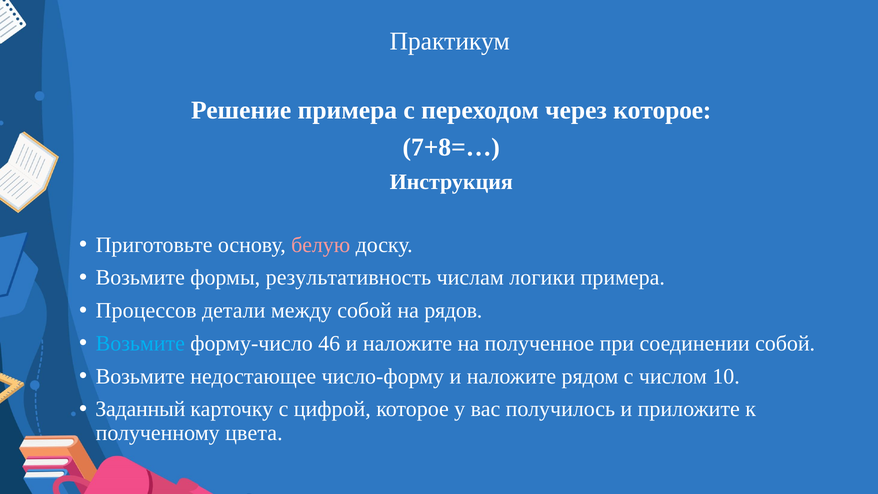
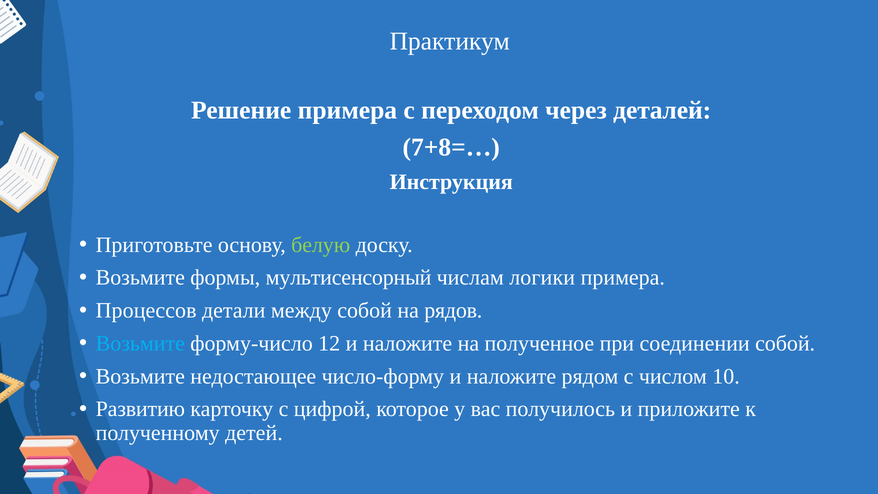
через которое: которое -> деталей
белую colour: pink -> light green
результативность: результативность -> мультисенсорный
46: 46 -> 12
Заданный: Заданный -> Развитию
цвета: цвета -> детей
